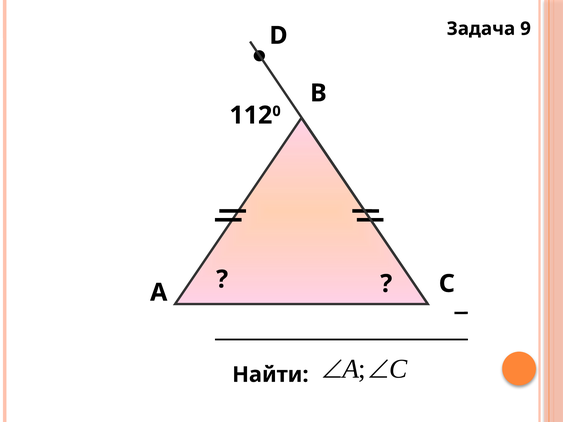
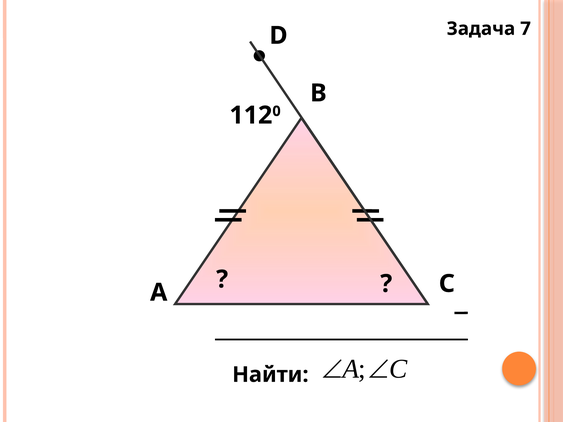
9: 9 -> 7
